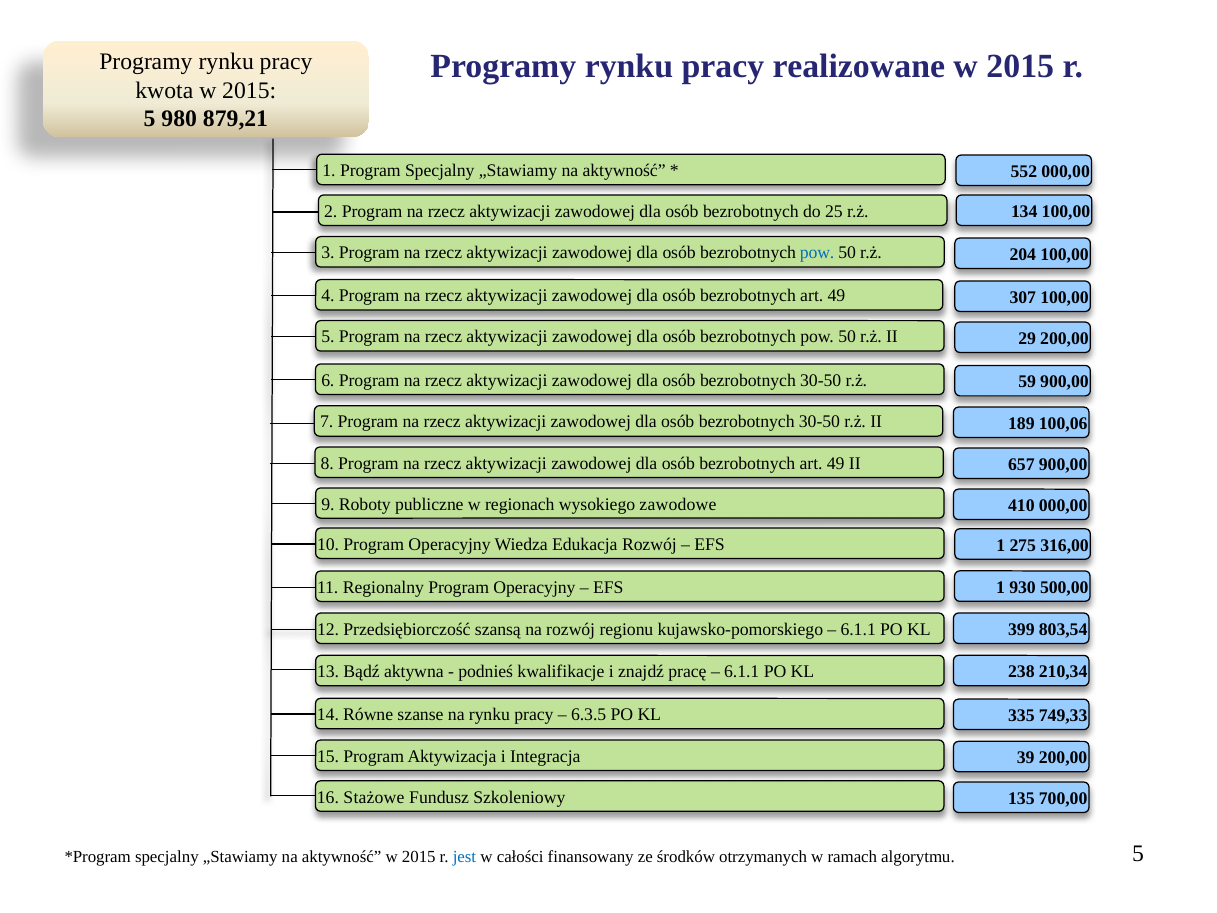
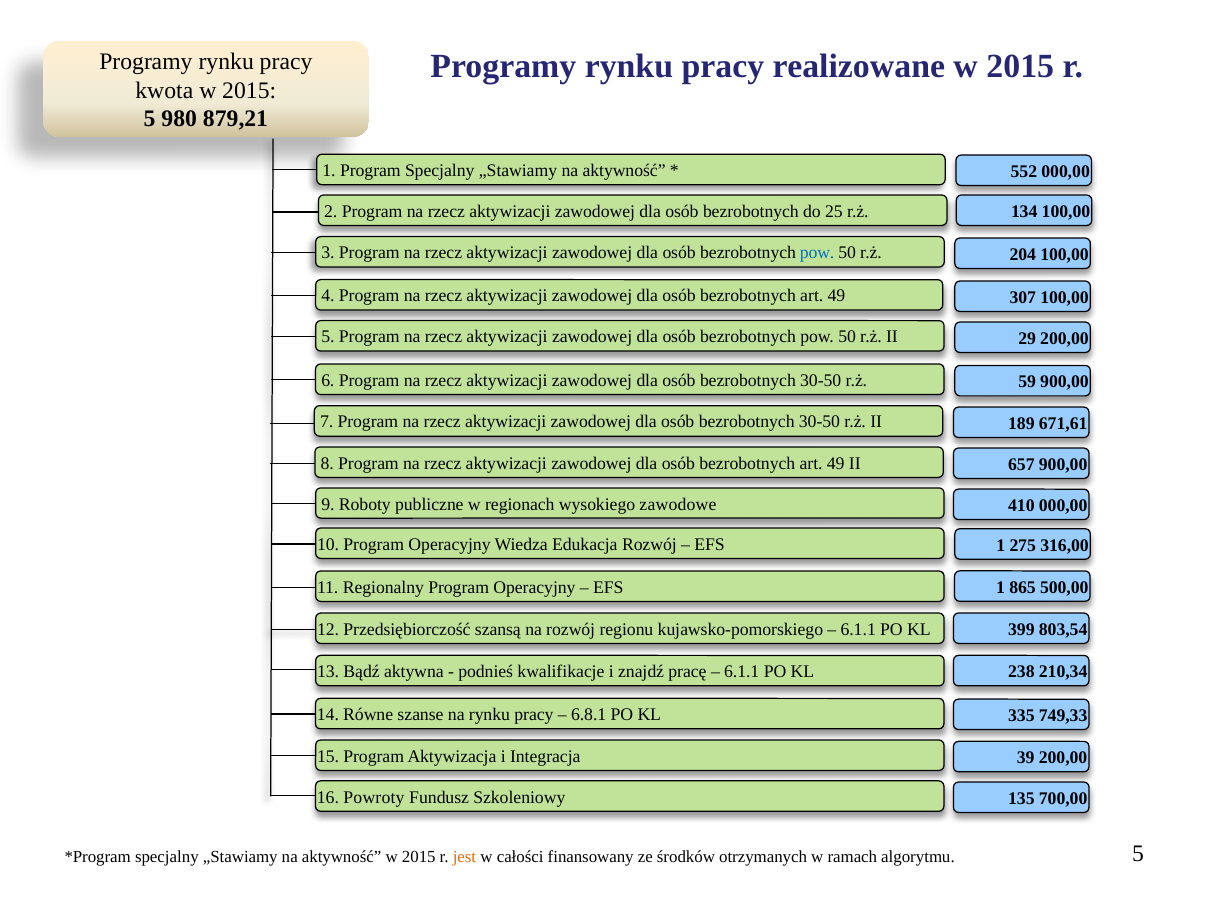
100,06: 100,06 -> 671,61
930: 930 -> 865
6.3.5: 6.3.5 -> 6.8.1
Stażowe: Stażowe -> Powroty
jest colour: blue -> orange
